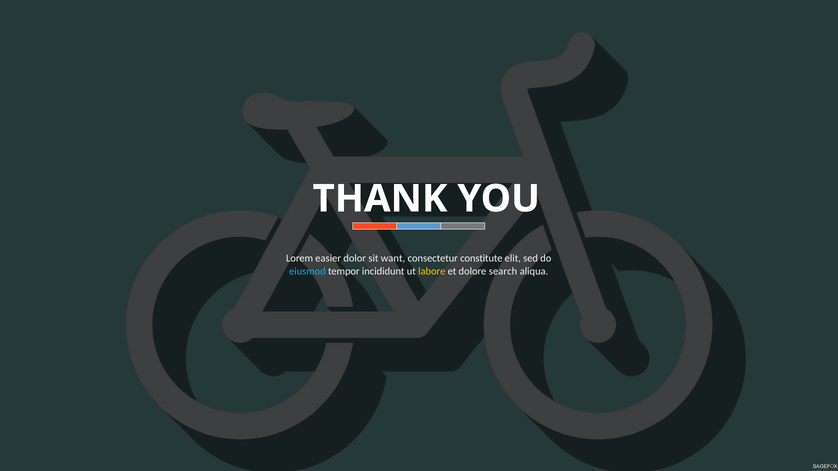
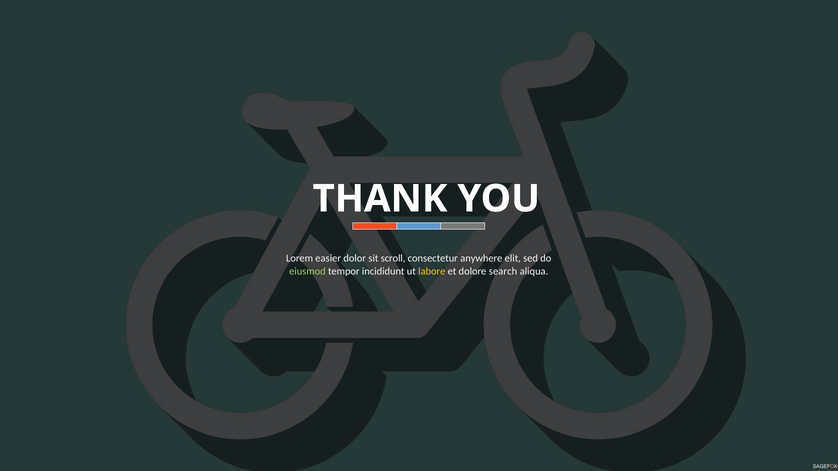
want: want -> scroll
constitute: constitute -> anywhere
eiusmod colour: light blue -> light green
